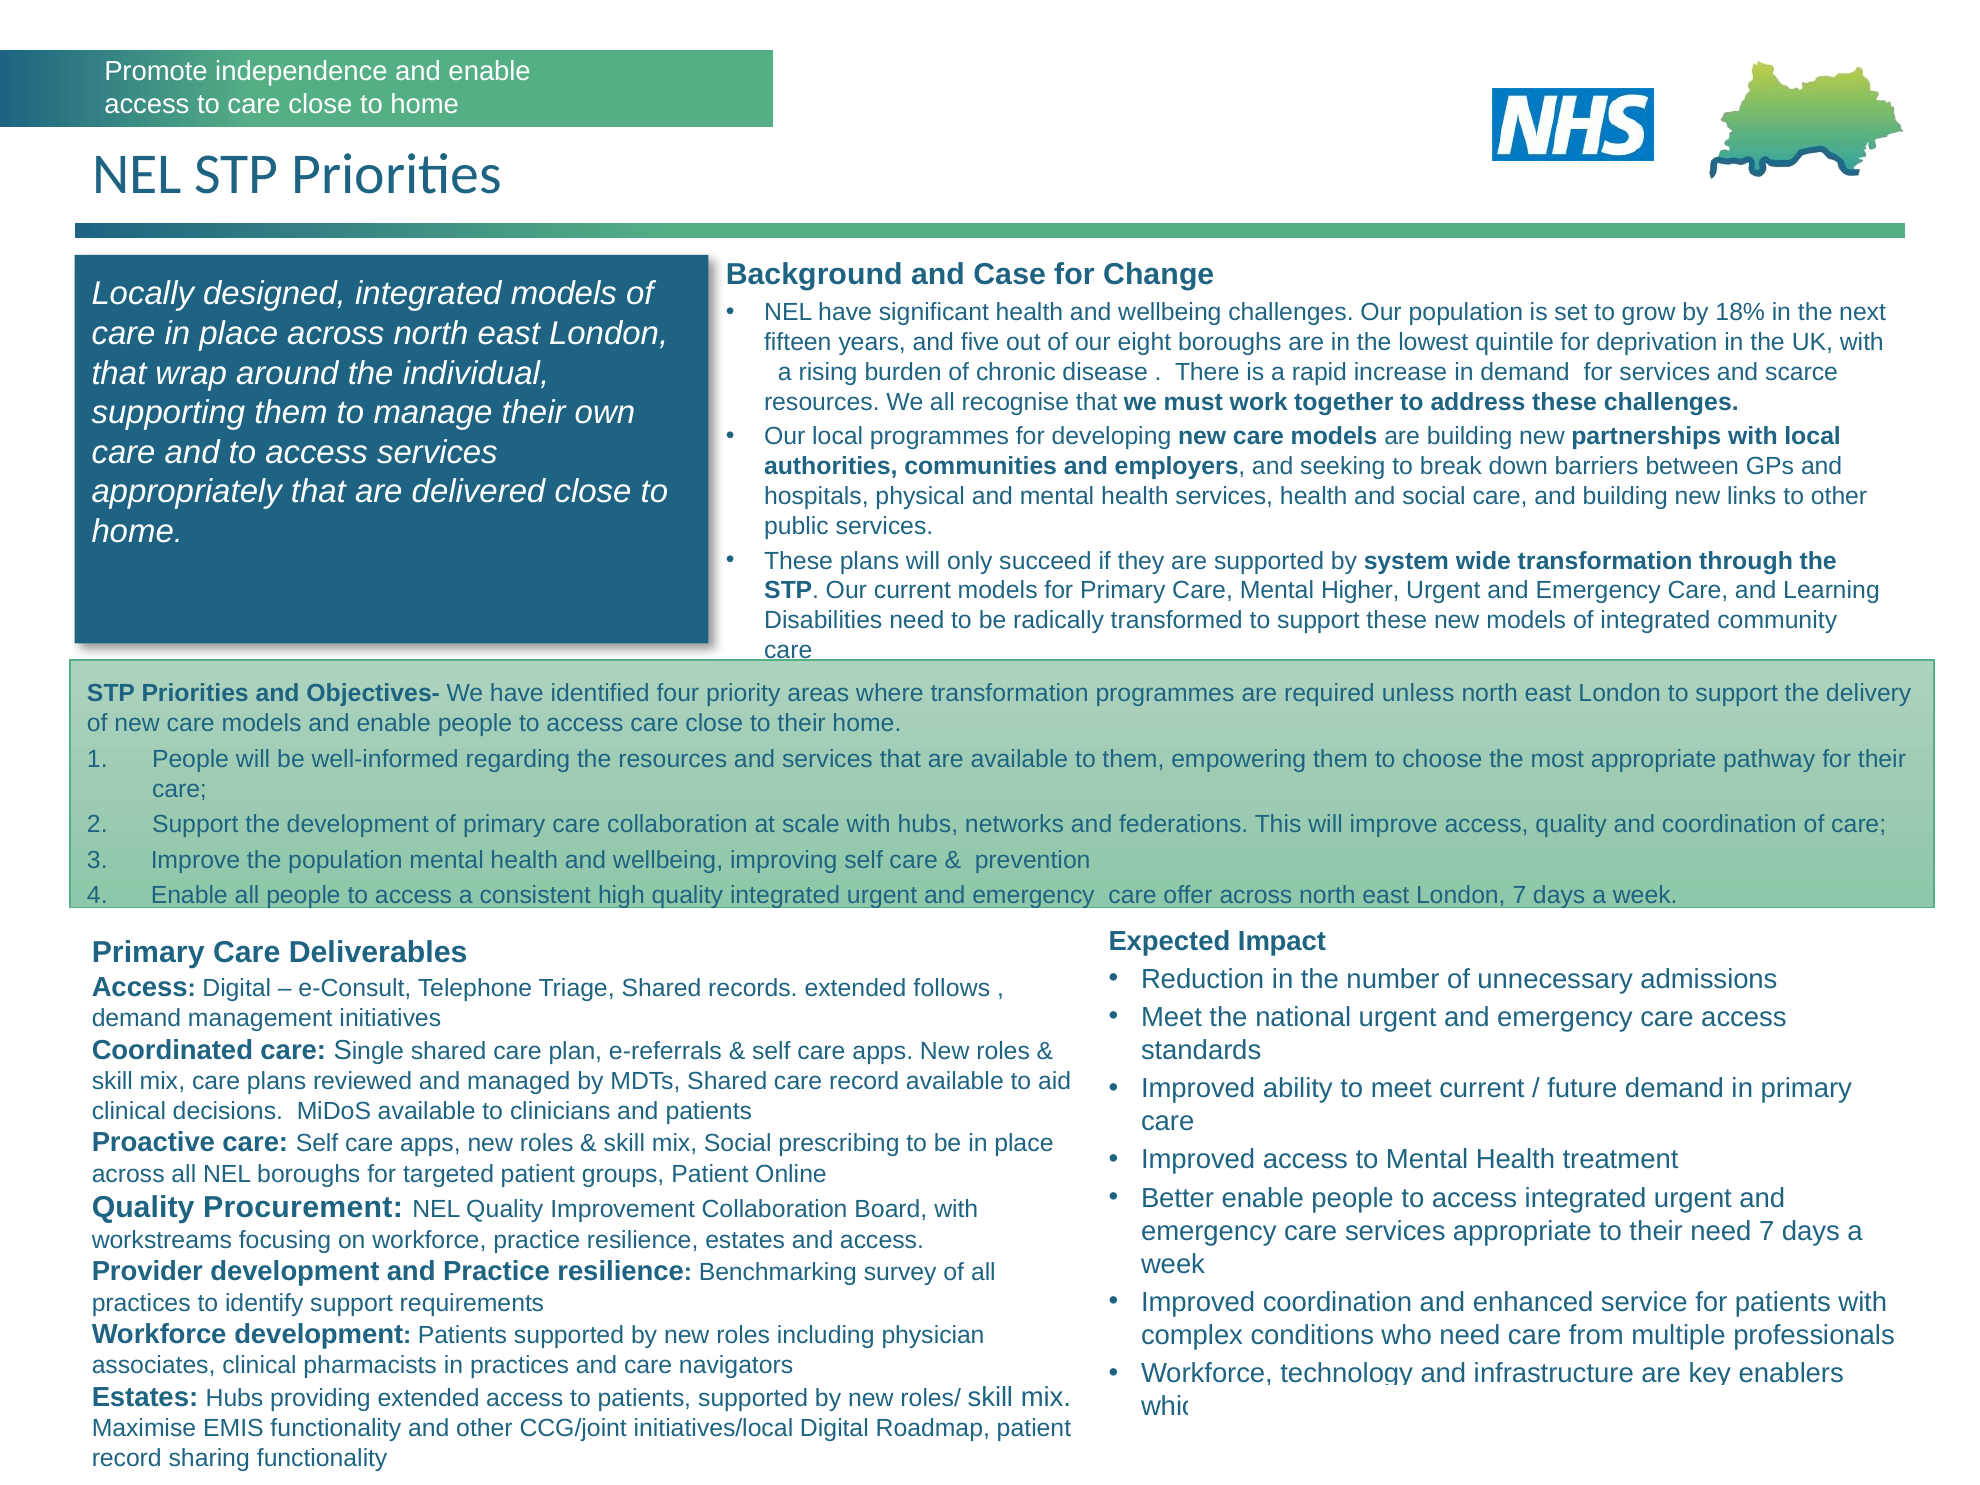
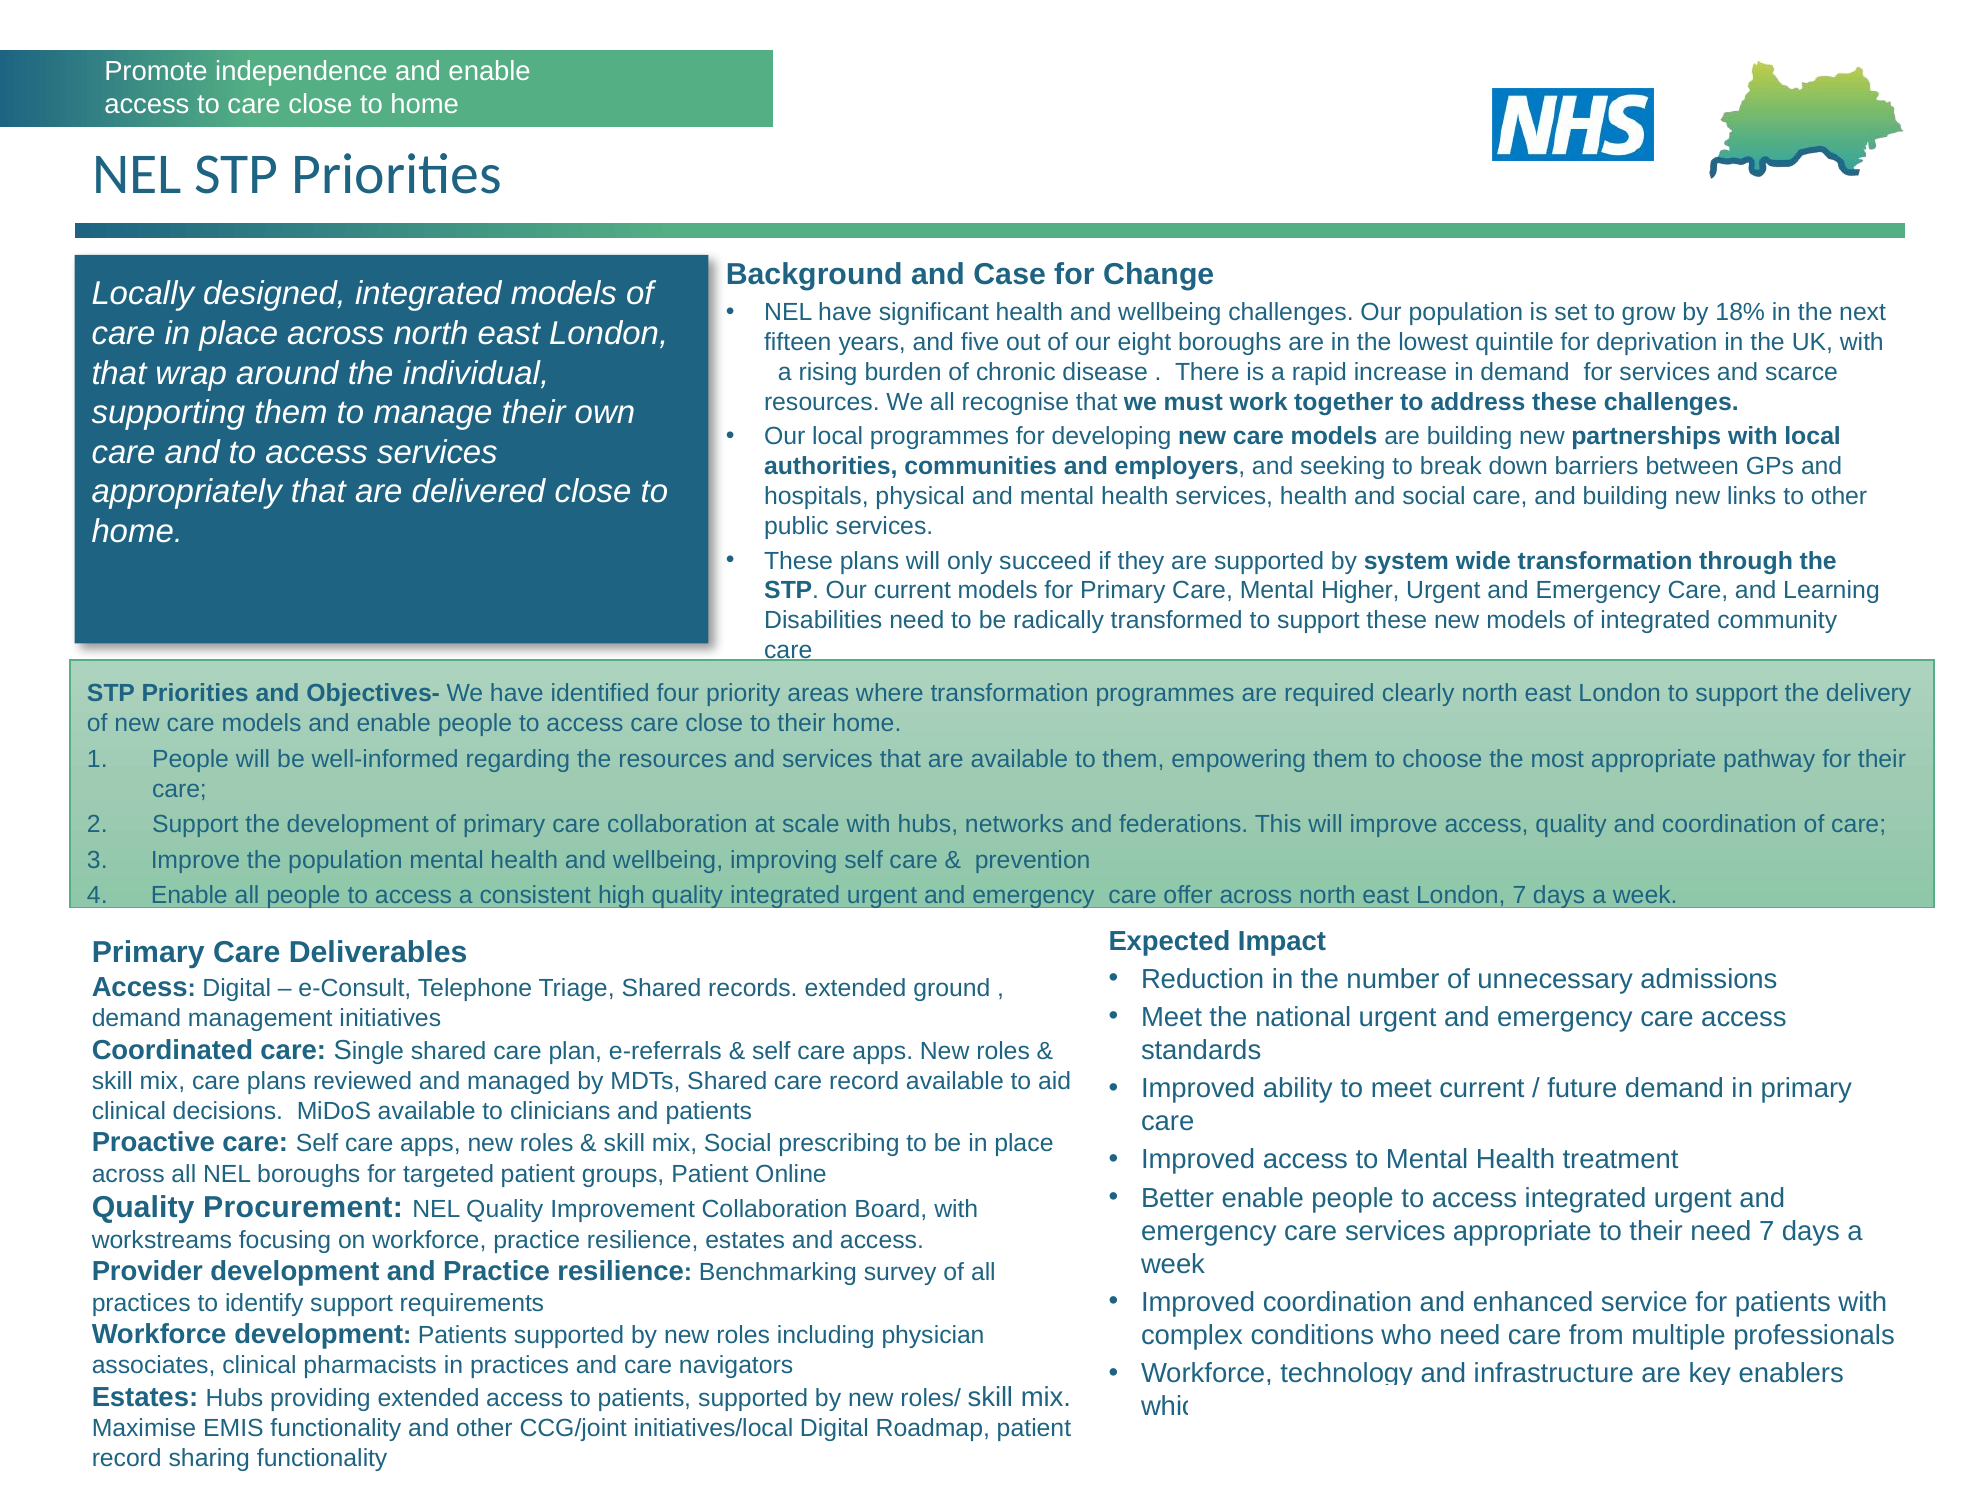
unless: unless -> clearly
follows: follows -> ground
